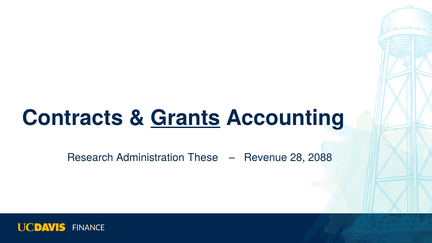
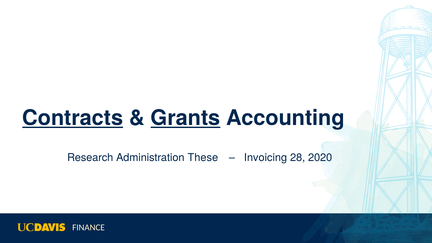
Contracts underline: none -> present
Revenue: Revenue -> Invoicing
2088: 2088 -> 2020
